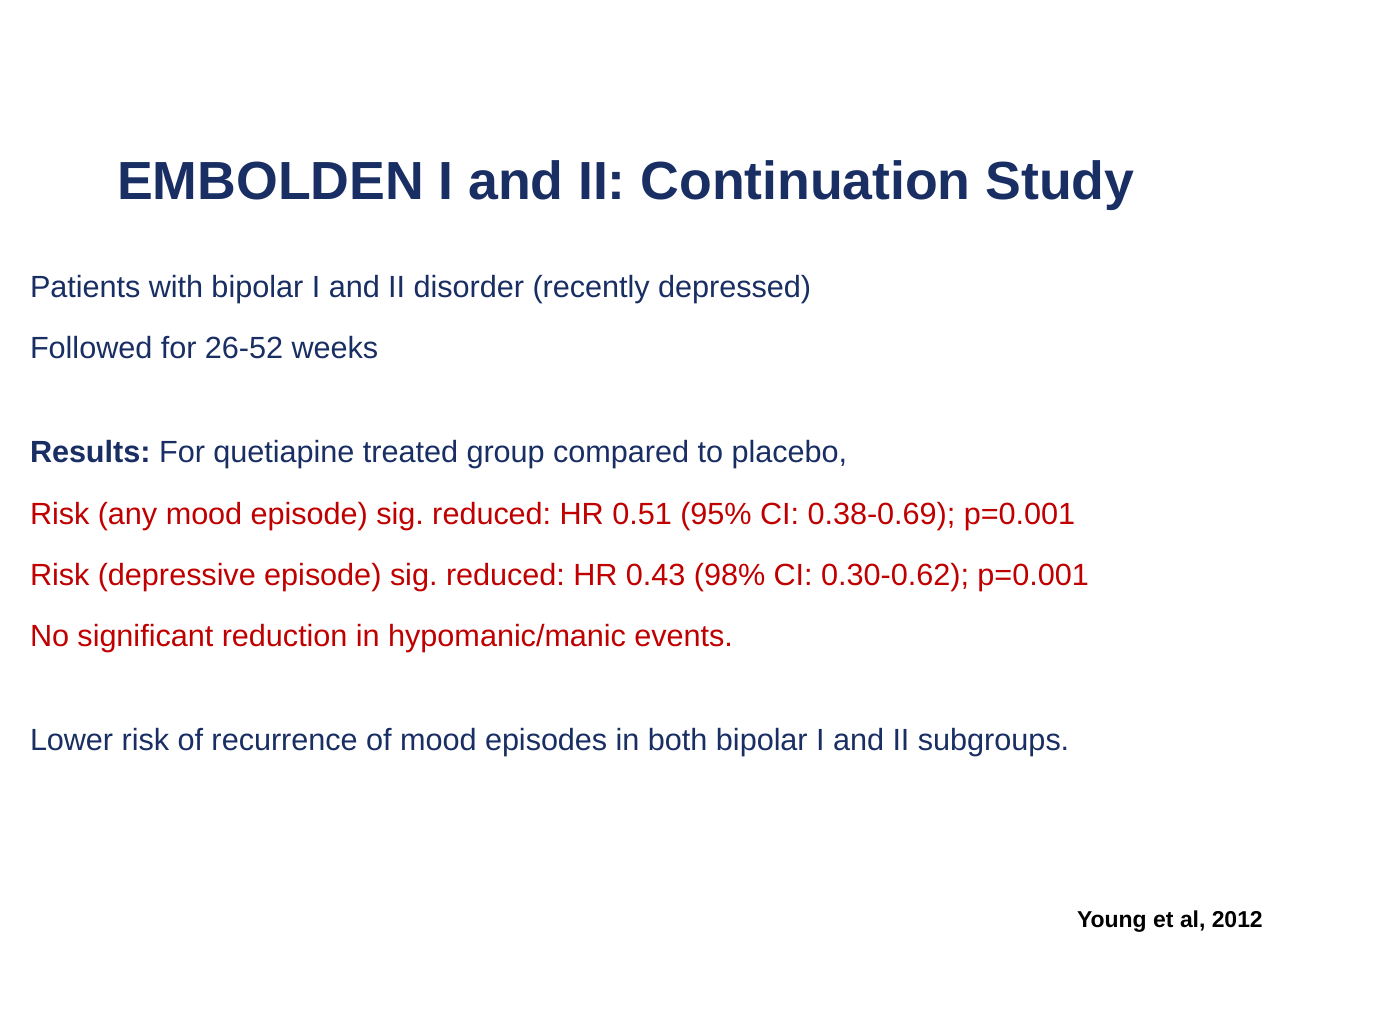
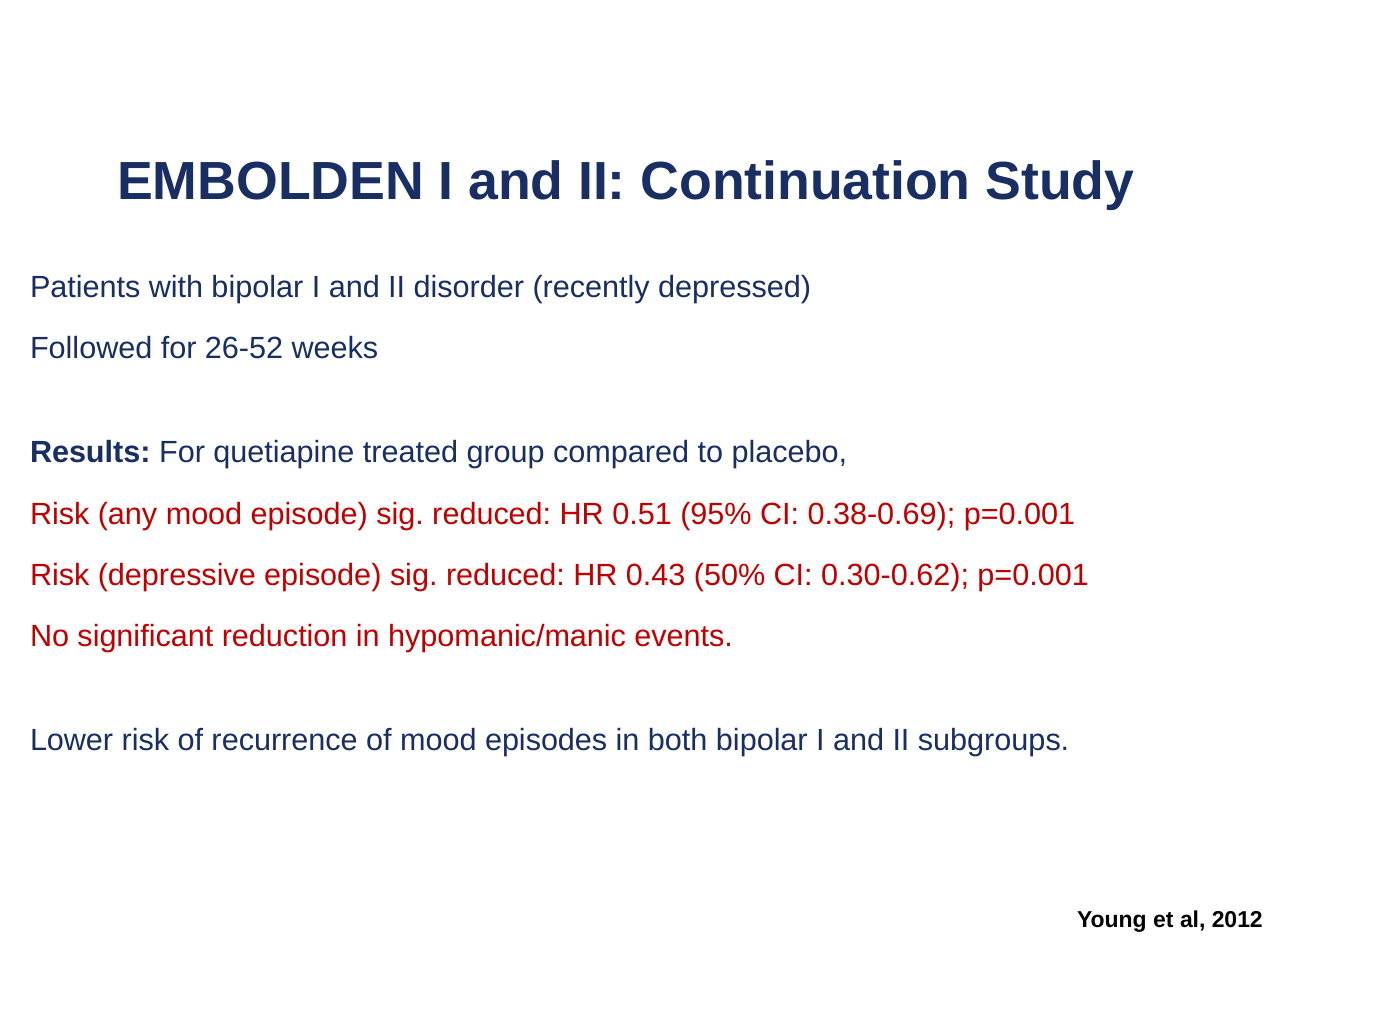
98%: 98% -> 50%
